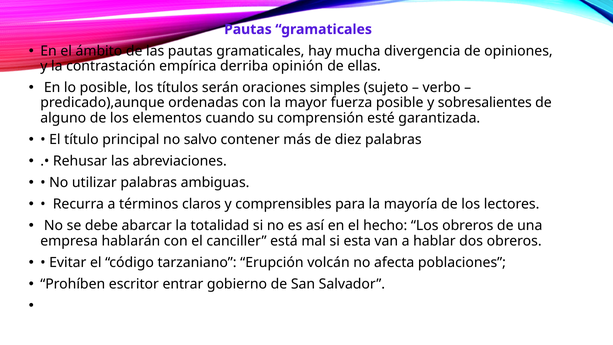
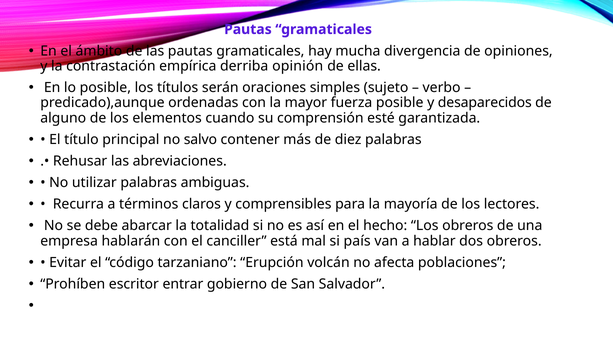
sobresalientes: sobresalientes -> desaparecidos
esta: esta -> país
